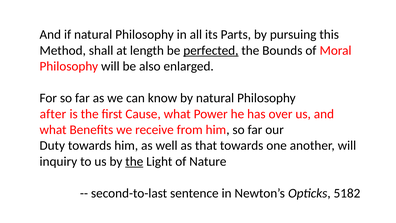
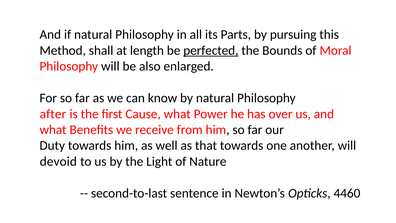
inquiry: inquiry -> devoid
the at (134, 161) underline: present -> none
5182: 5182 -> 4460
